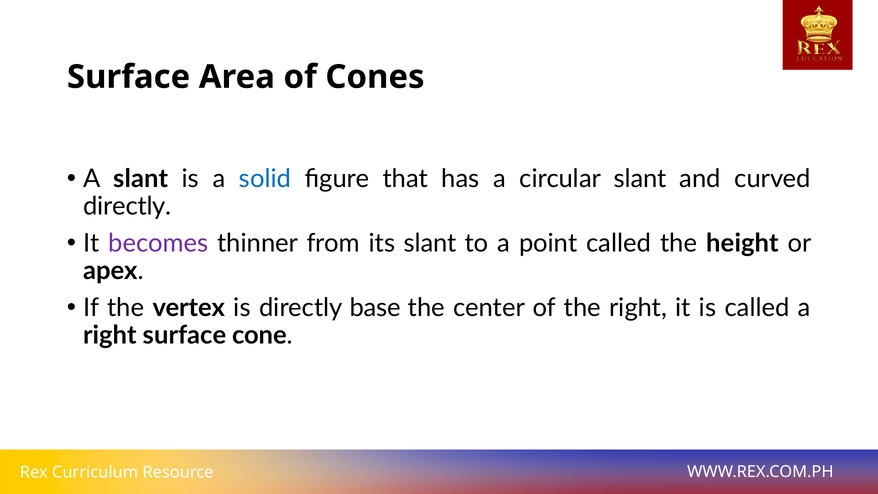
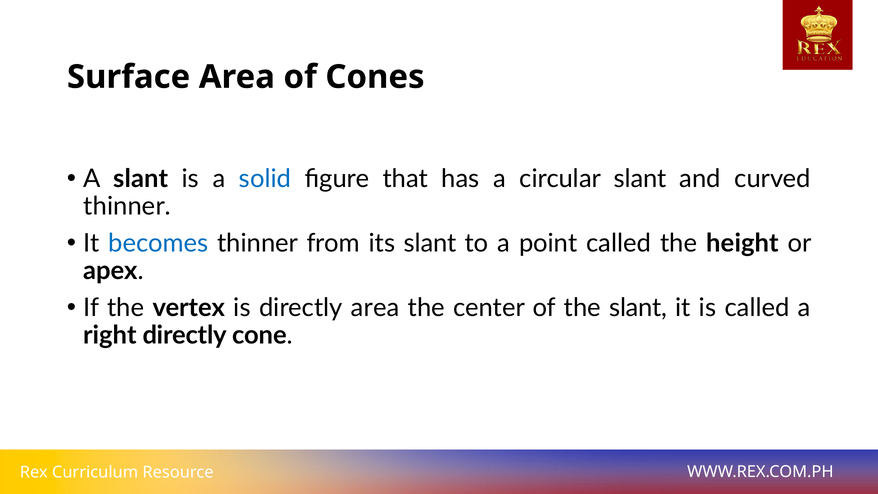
directly at (127, 206): directly -> thinner
becomes colour: purple -> blue
directly base: base -> area
the right: right -> slant
right surface: surface -> directly
